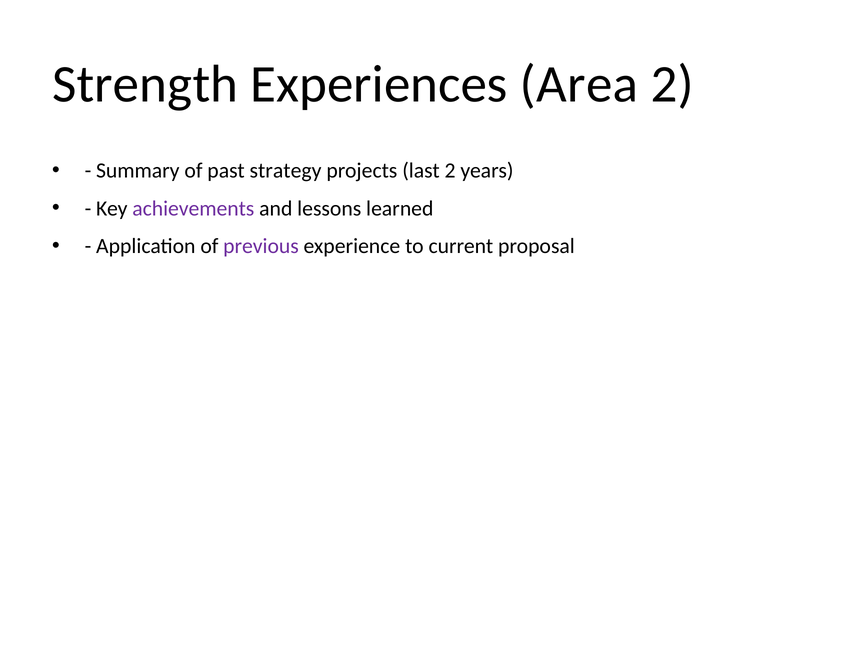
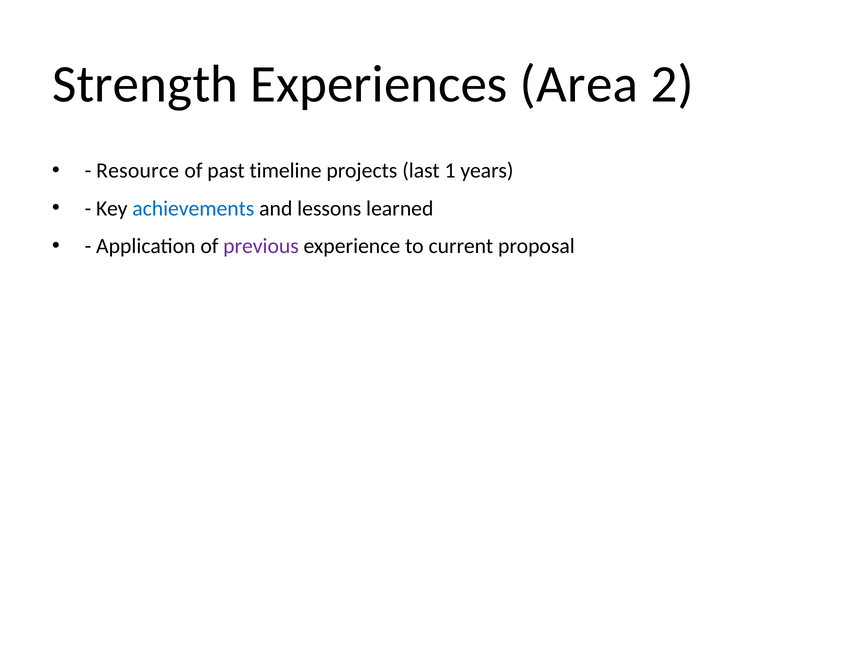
Summary: Summary -> Resource
strategy: strategy -> timeline
last 2: 2 -> 1
achievements colour: purple -> blue
